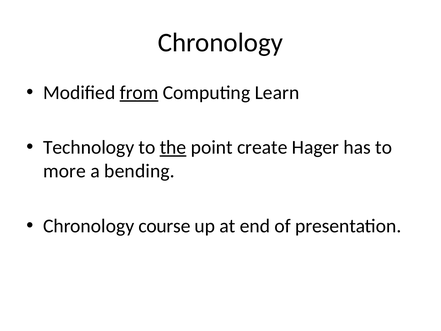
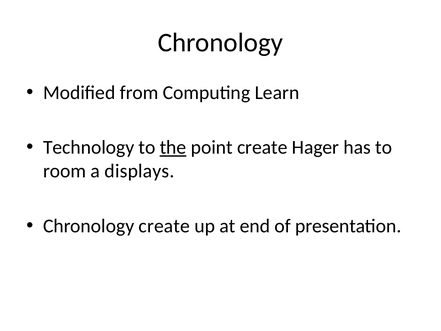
from underline: present -> none
more: more -> room
bending: bending -> displays
Chronology course: course -> create
